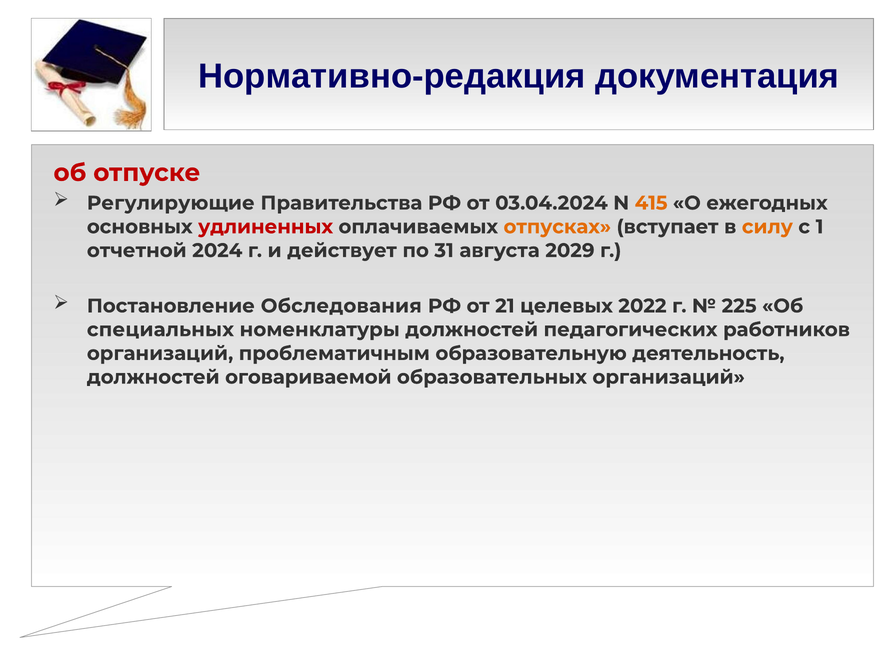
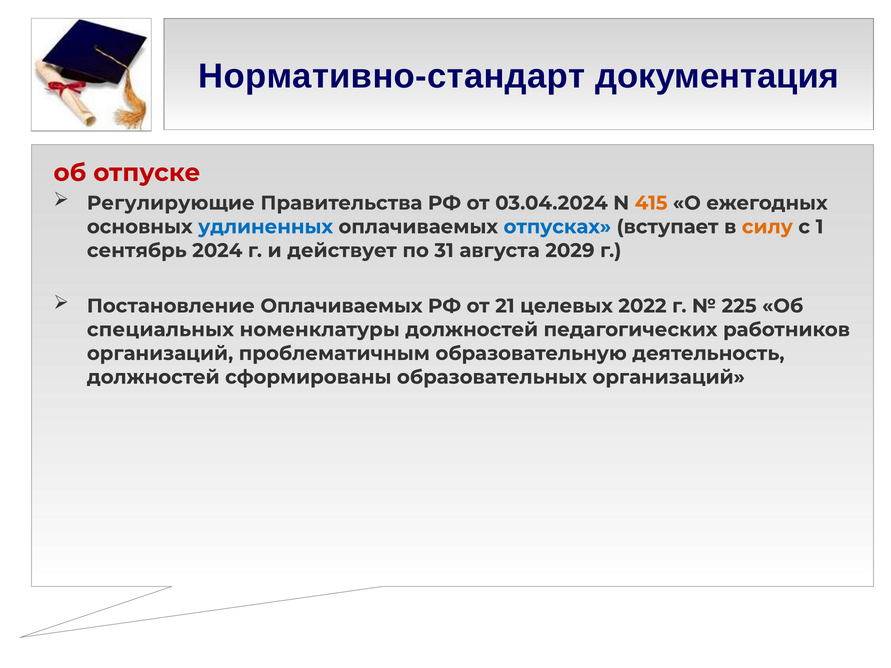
Нормативно-редакция: Нормативно-редакция -> Нормативно-стандарт
удлиненных colour: red -> blue
отпусках colour: orange -> blue
отчетной: отчетной -> сентябрь
Постановление Обследования: Обследования -> Оплачиваемых
оговариваемой: оговариваемой -> сформированы
